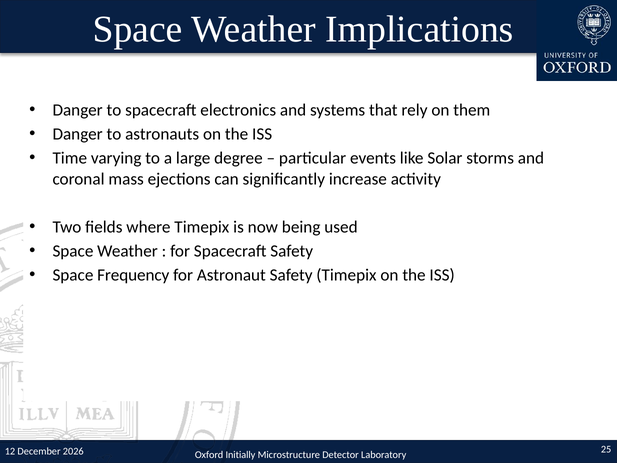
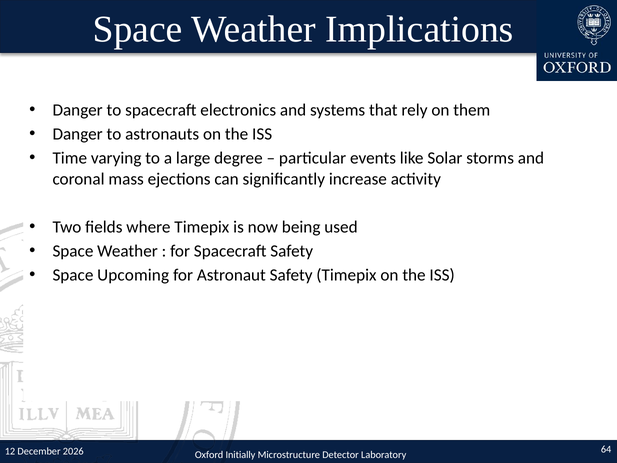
Frequency: Frequency -> Upcoming
25: 25 -> 64
